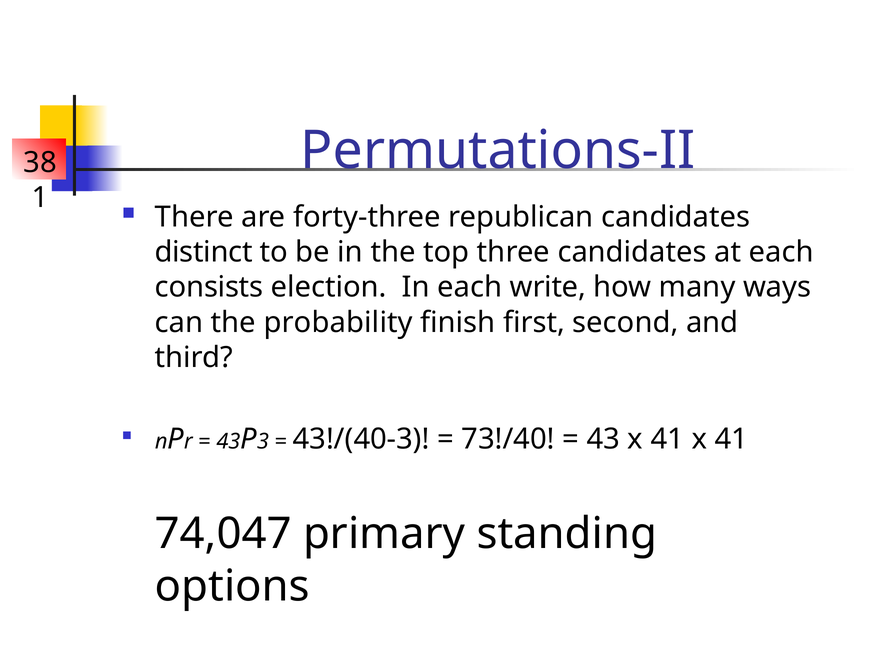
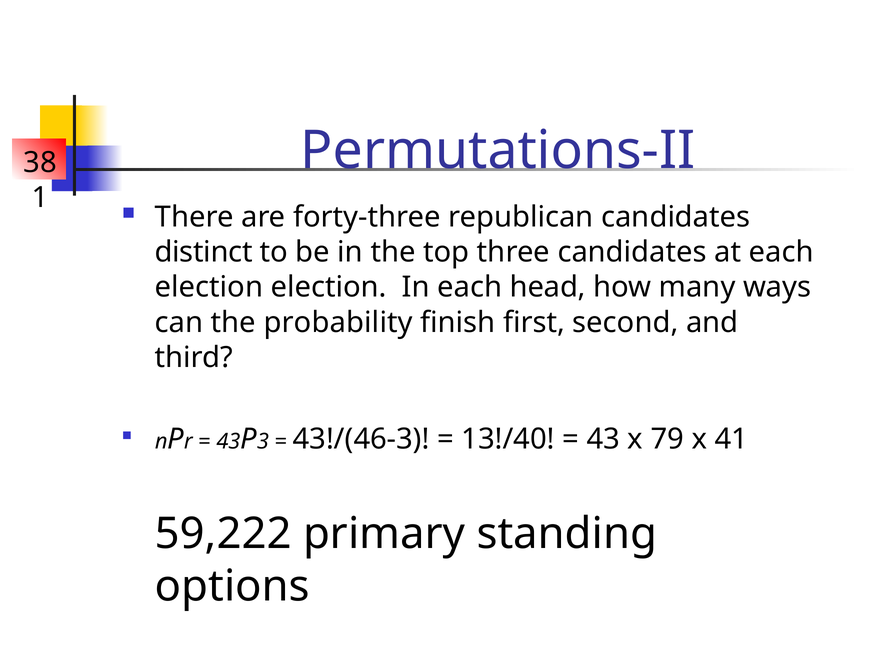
consists at (209, 287): consists -> election
write: write -> head
43!/(40-3: 43!/(40-3 -> 43!/(46-3
73!/40: 73!/40 -> 13!/40
43 x 41: 41 -> 79
74,047: 74,047 -> 59,222
